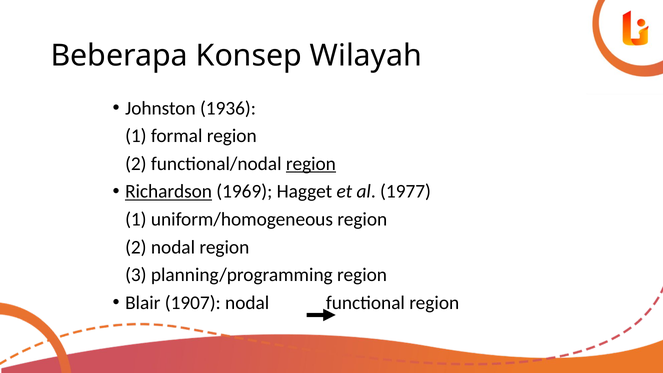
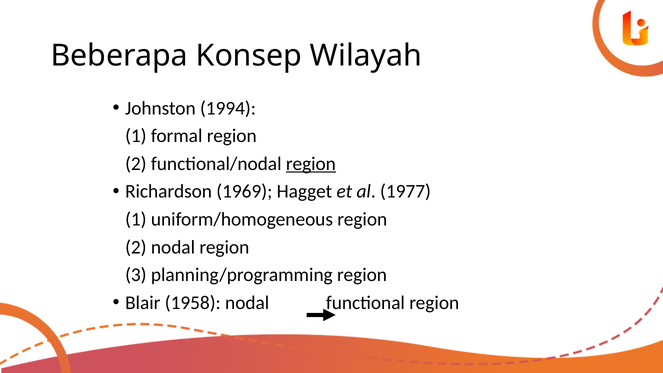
1936: 1936 -> 1994
Richardson underline: present -> none
1907: 1907 -> 1958
